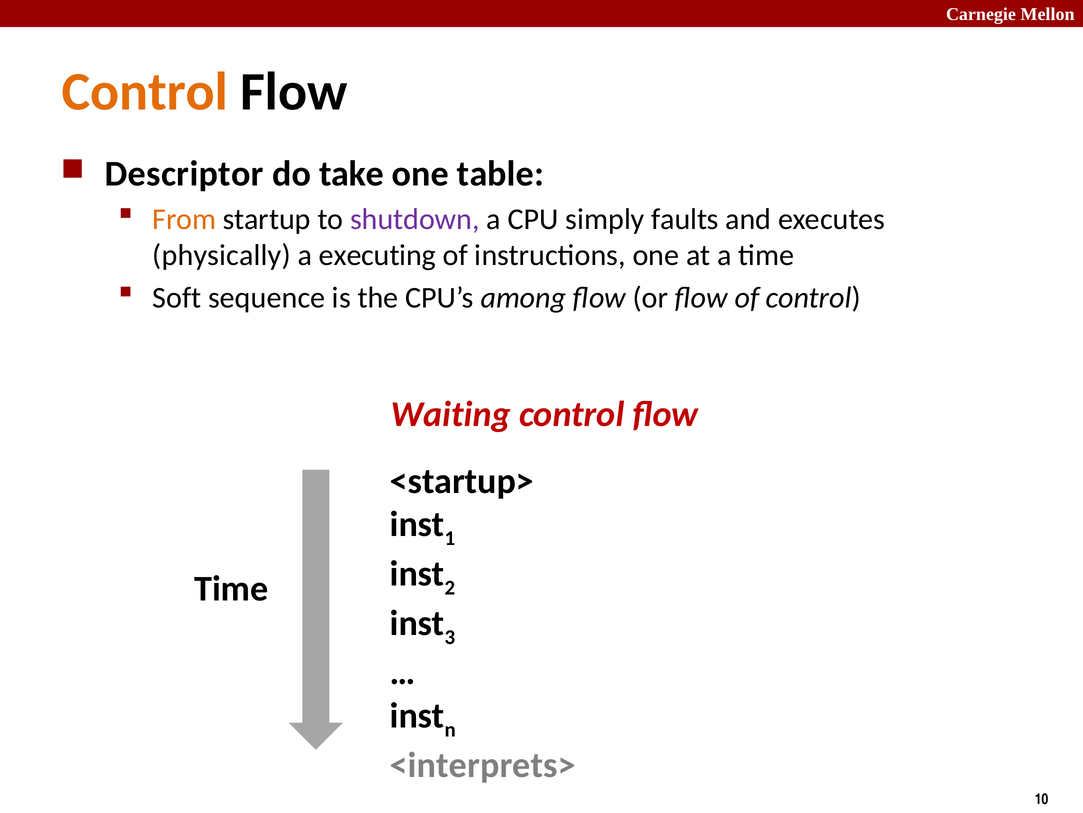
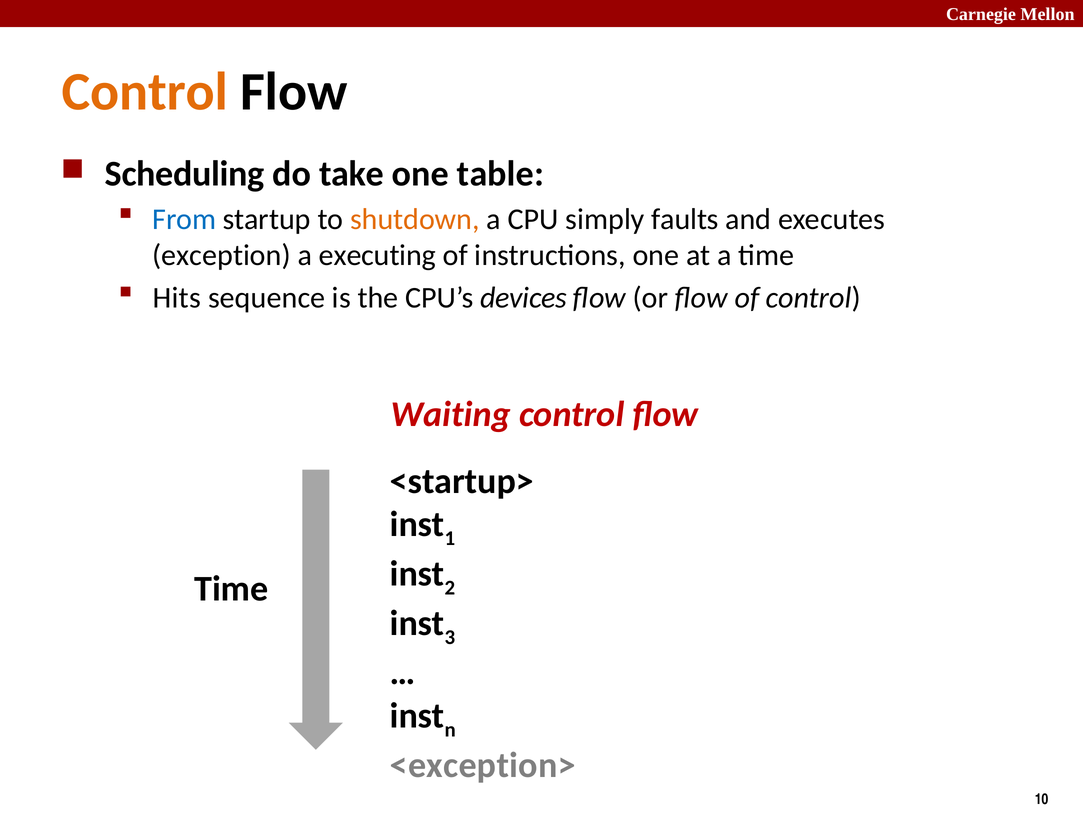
Descriptor: Descriptor -> Scheduling
From colour: orange -> blue
shutdown colour: purple -> orange
physically: physically -> exception
Soft: Soft -> Hits
among: among -> devices
<interprets>: <interprets> -> <exception>
